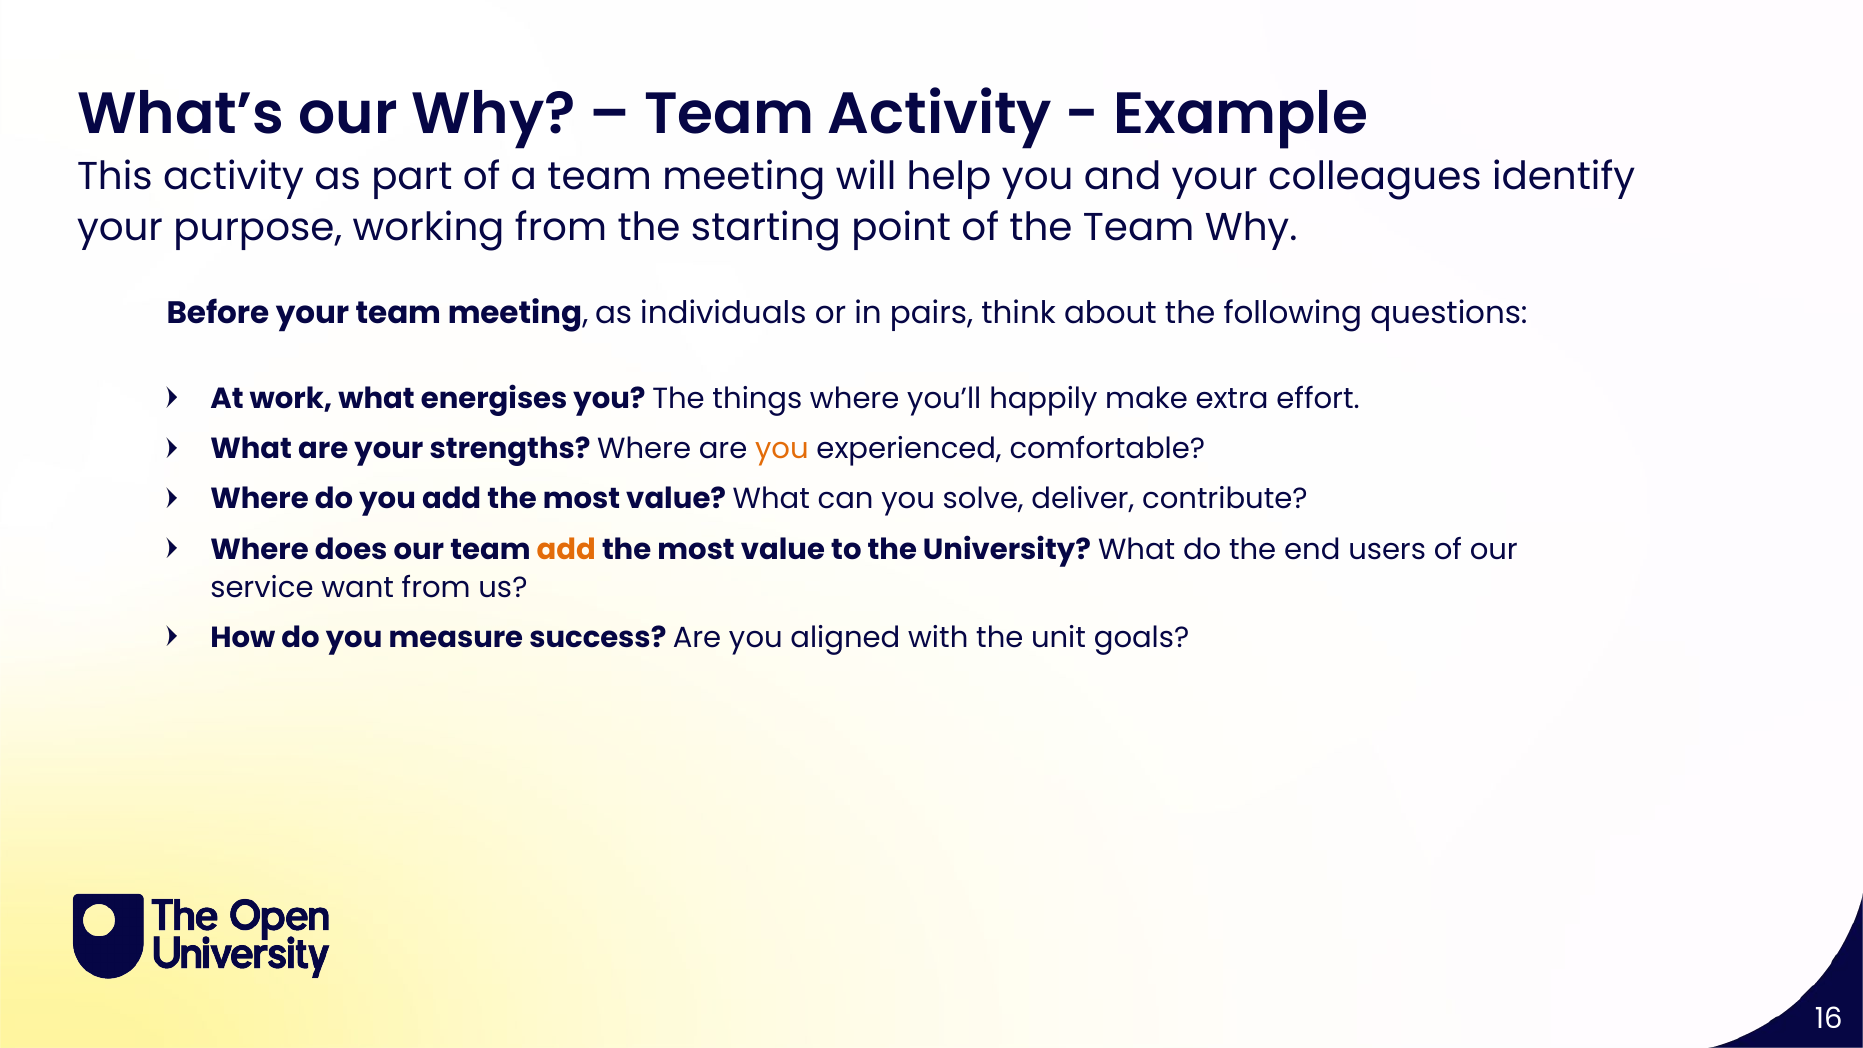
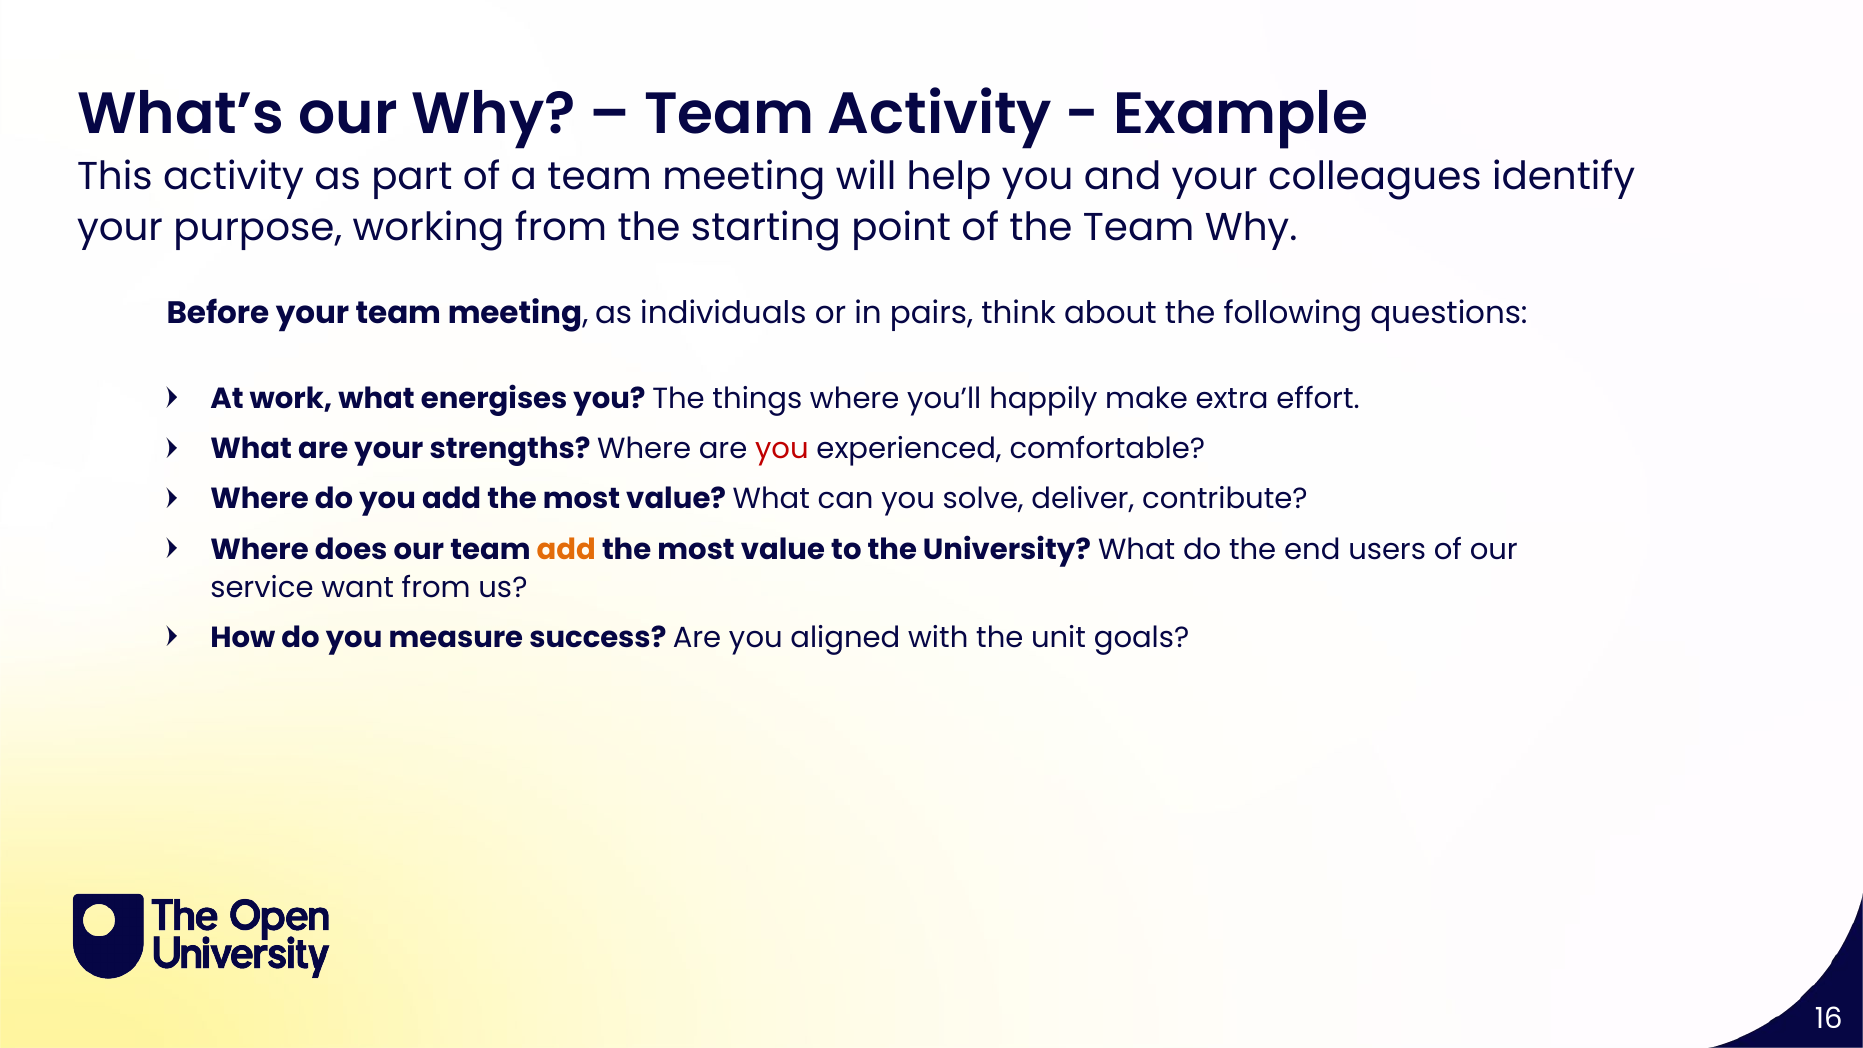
you at (782, 449) colour: orange -> red
